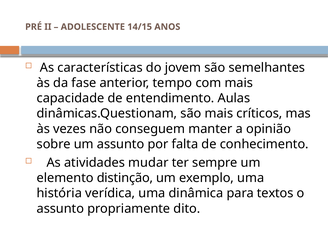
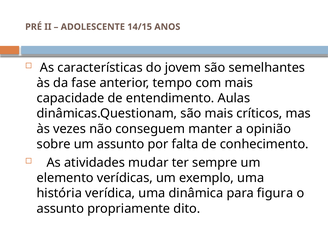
distinção: distinção -> verídicas
textos: textos -> figura
